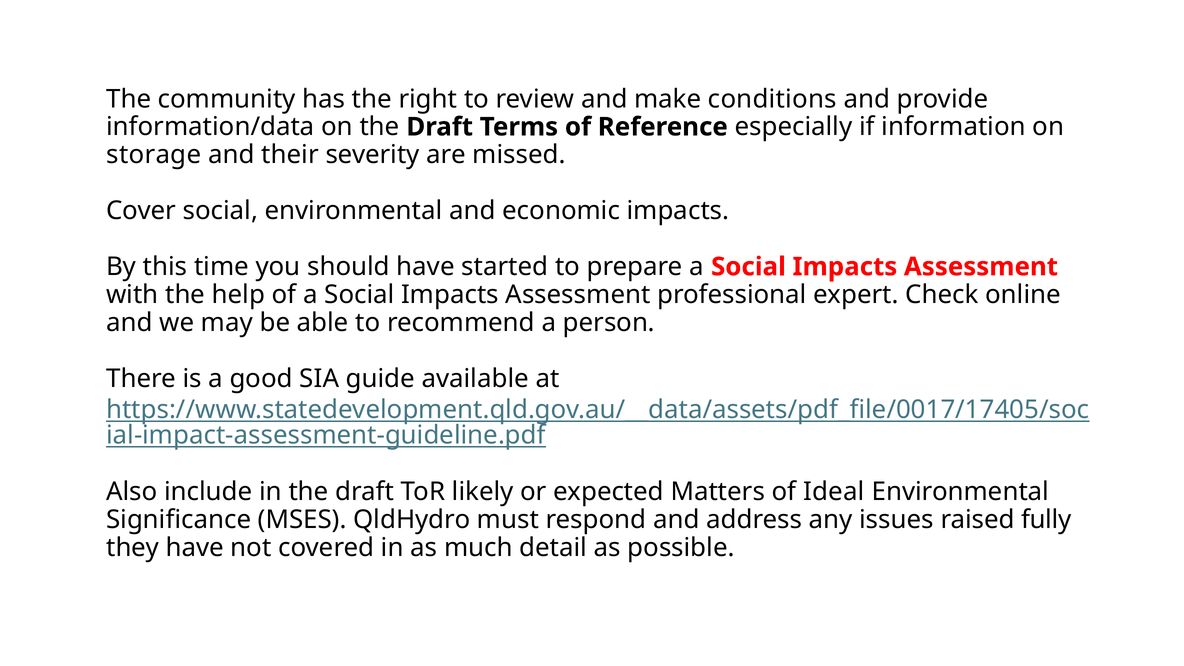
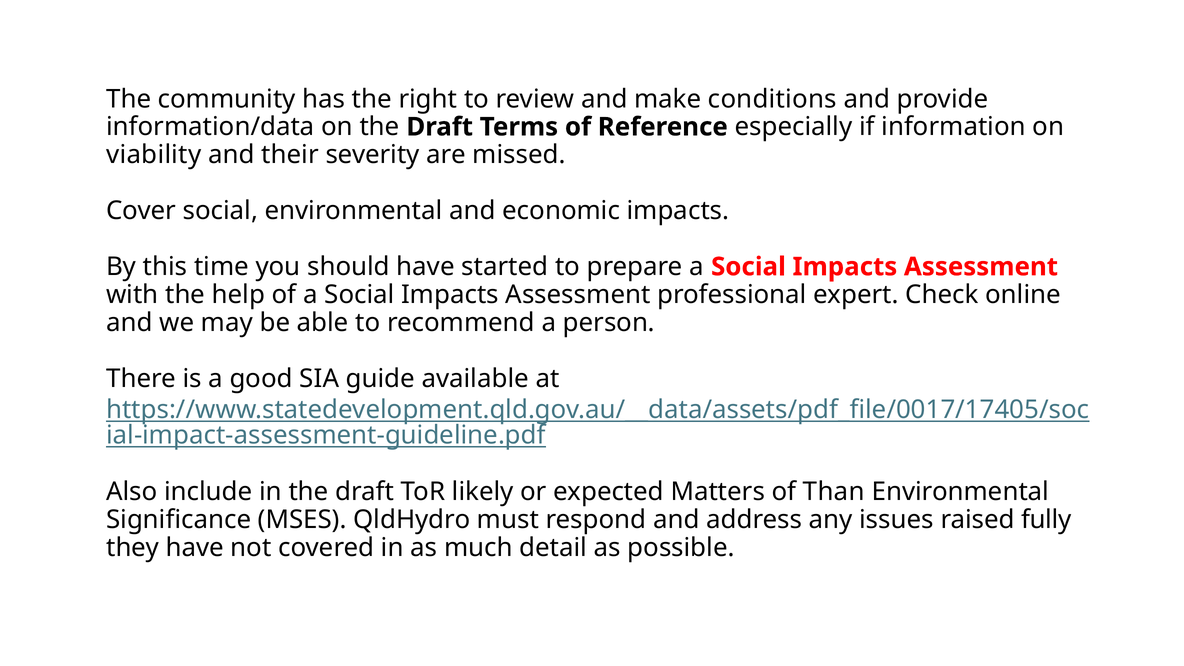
storage: storage -> viability
Ideal: Ideal -> Than
